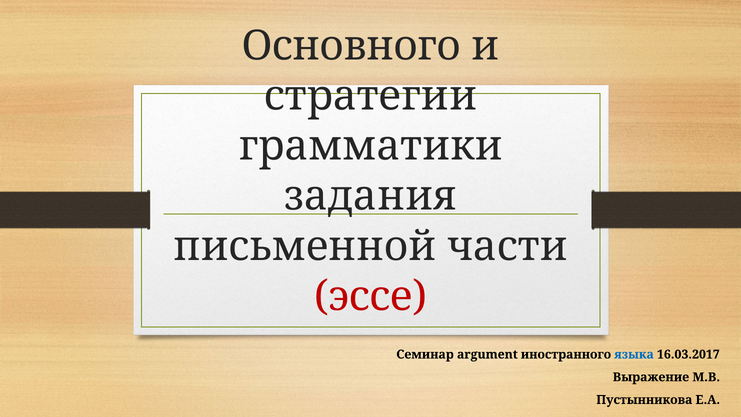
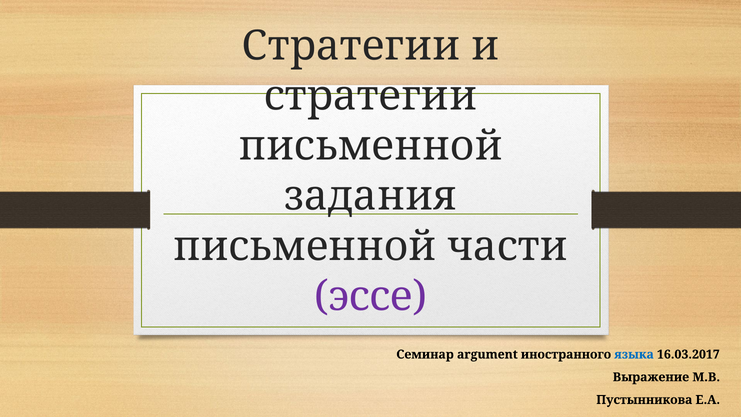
Основного at (351, 46): Основного -> Стратегии
грамматики at (371, 146): грамматики -> письменной
эссе colour: red -> purple
